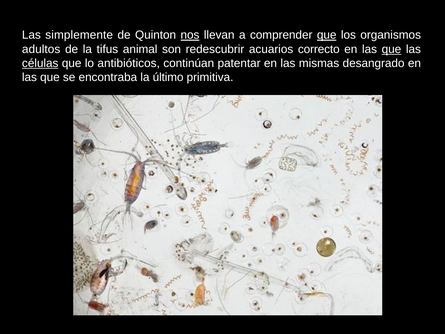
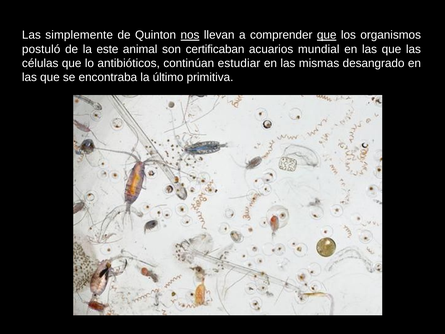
adultos: adultos -> postuló
tifus: tifus -> este
redescubrir: redescubrir -> certificaban
correcto: correcto -> mundial
que at (391, 49) underline: present -> none
células underline: present -> none
patentar: patentar -> estudiar
